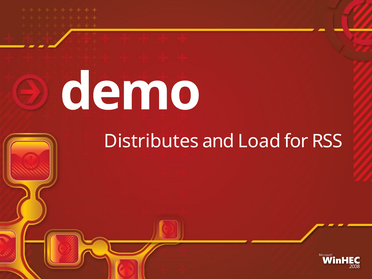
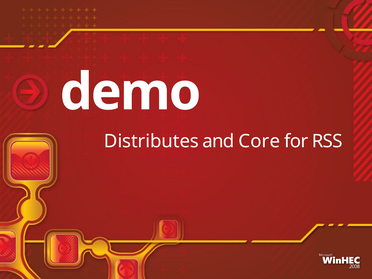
Load: Load -> Core
